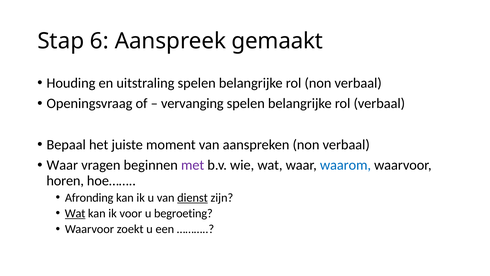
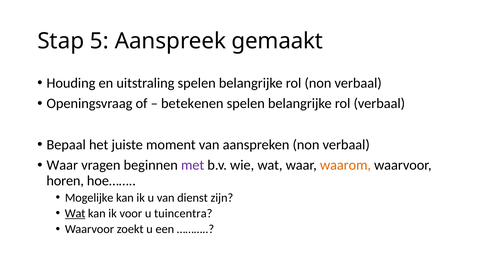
6: 6 -> 5
vervanging: vervanging -> betekenen
waarom colour: blue -> orange
Afronding: Afronding -> Mogelijke
dienst underline: present -> none
begroeting: begroeting -> tuincentra
